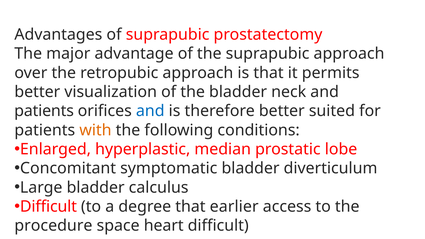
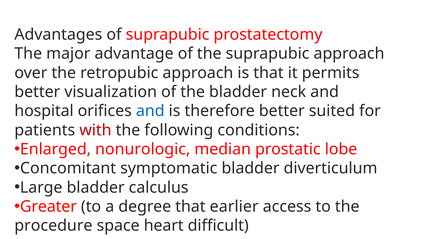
patients at (44, 111): patients -> hospital
with colour: orange -> red
hyperplastic: hyperplastic -> nonurologic
Difficult at (48, 207): Difficult -> Greater
